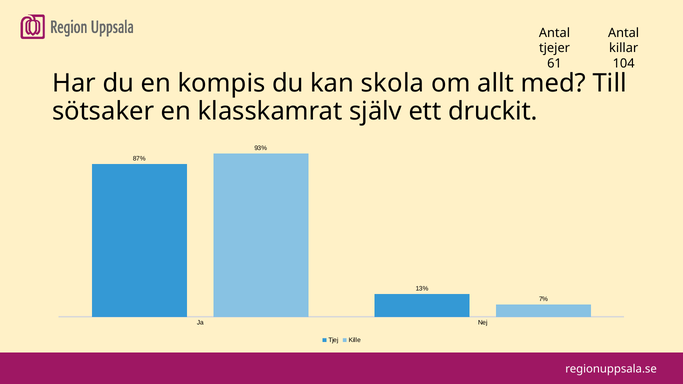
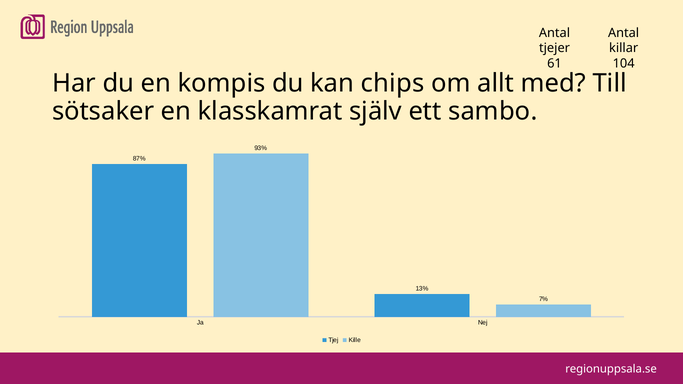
skola: skola -> chips
druckit: druckit -> sambo
